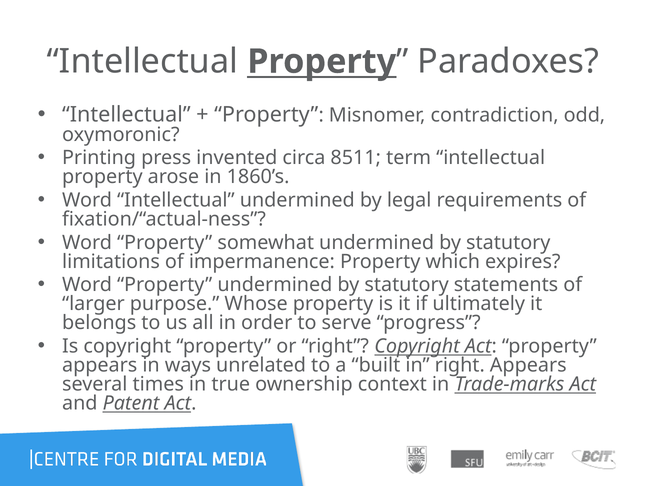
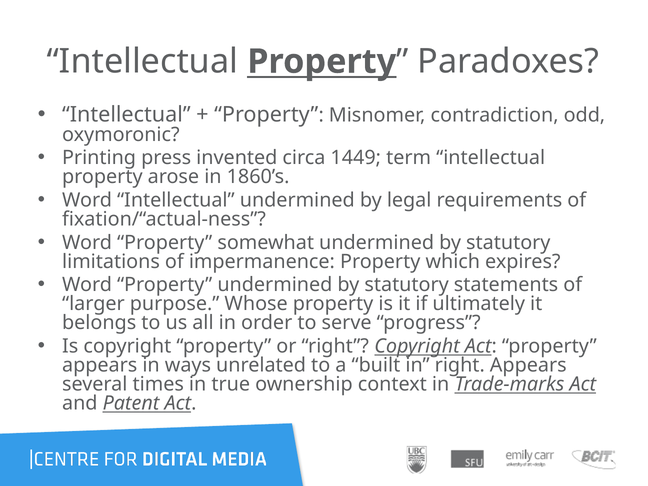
8511: 8511 -> 1449
